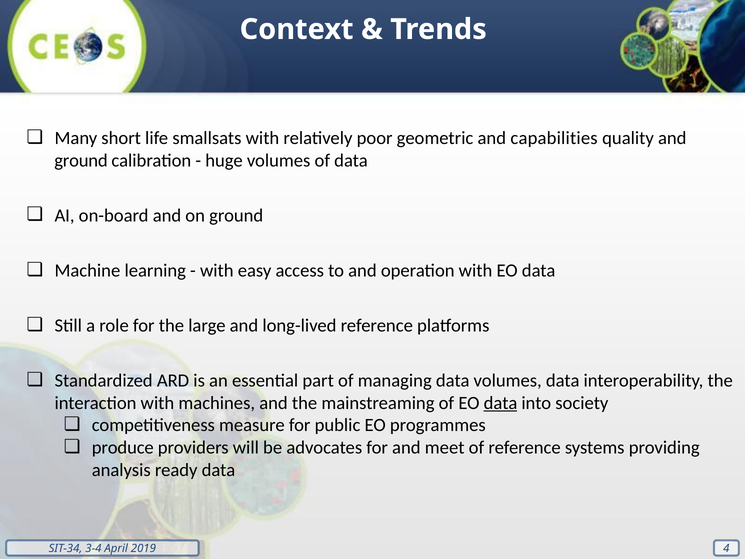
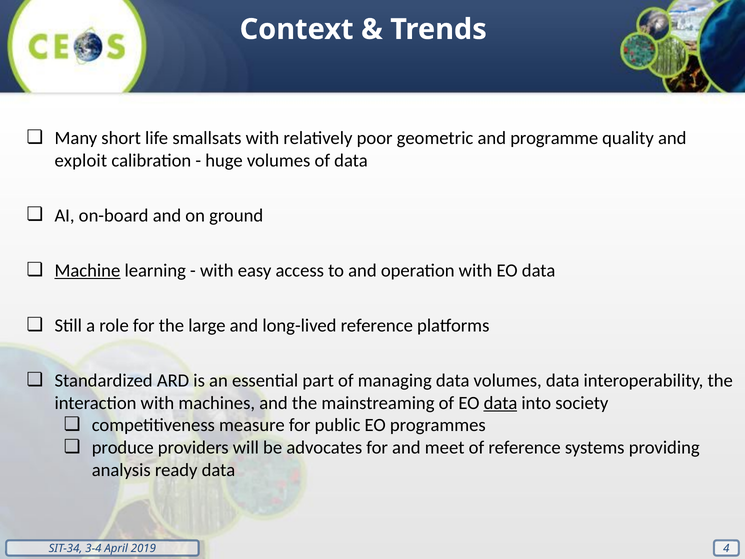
capabilities: capabilities -> programme
ground at (81, 160): ground -> exploit
Machine underline: none -> present
